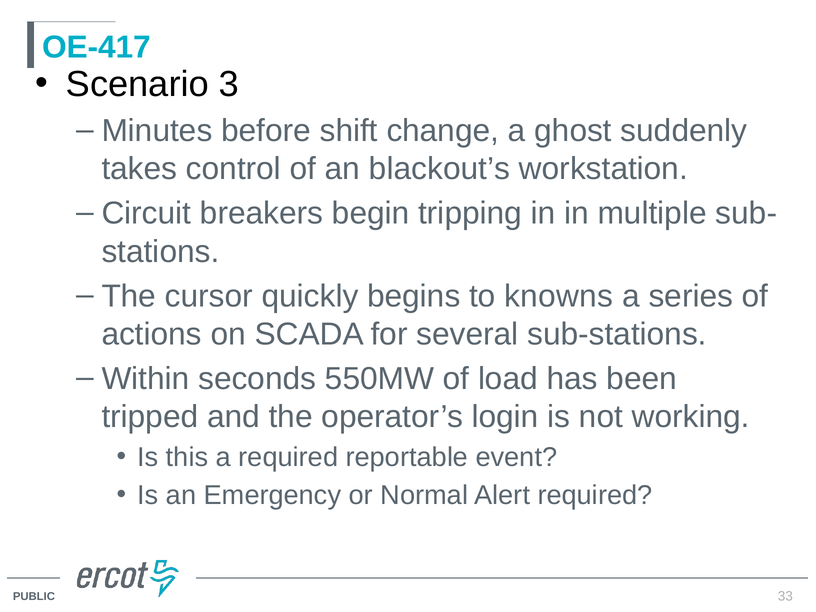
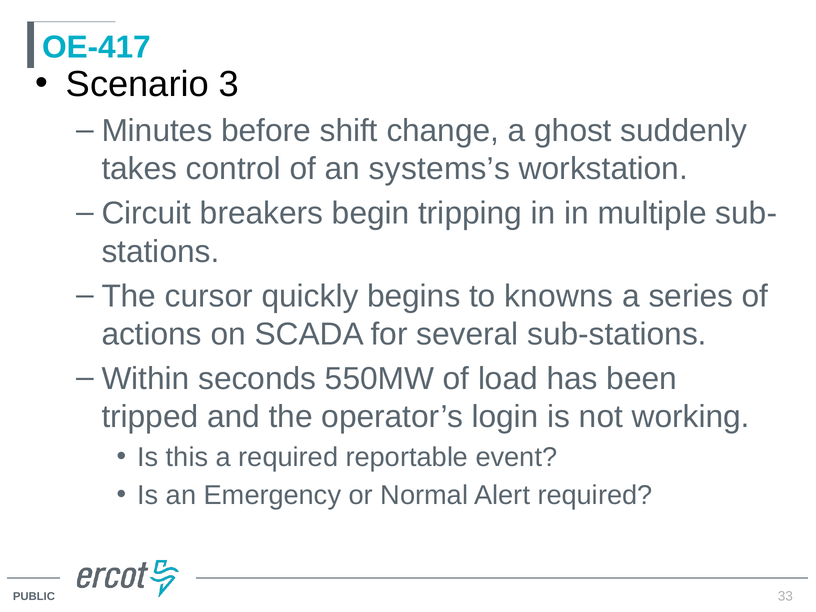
blackout’s: blackout’s -> systems’s
